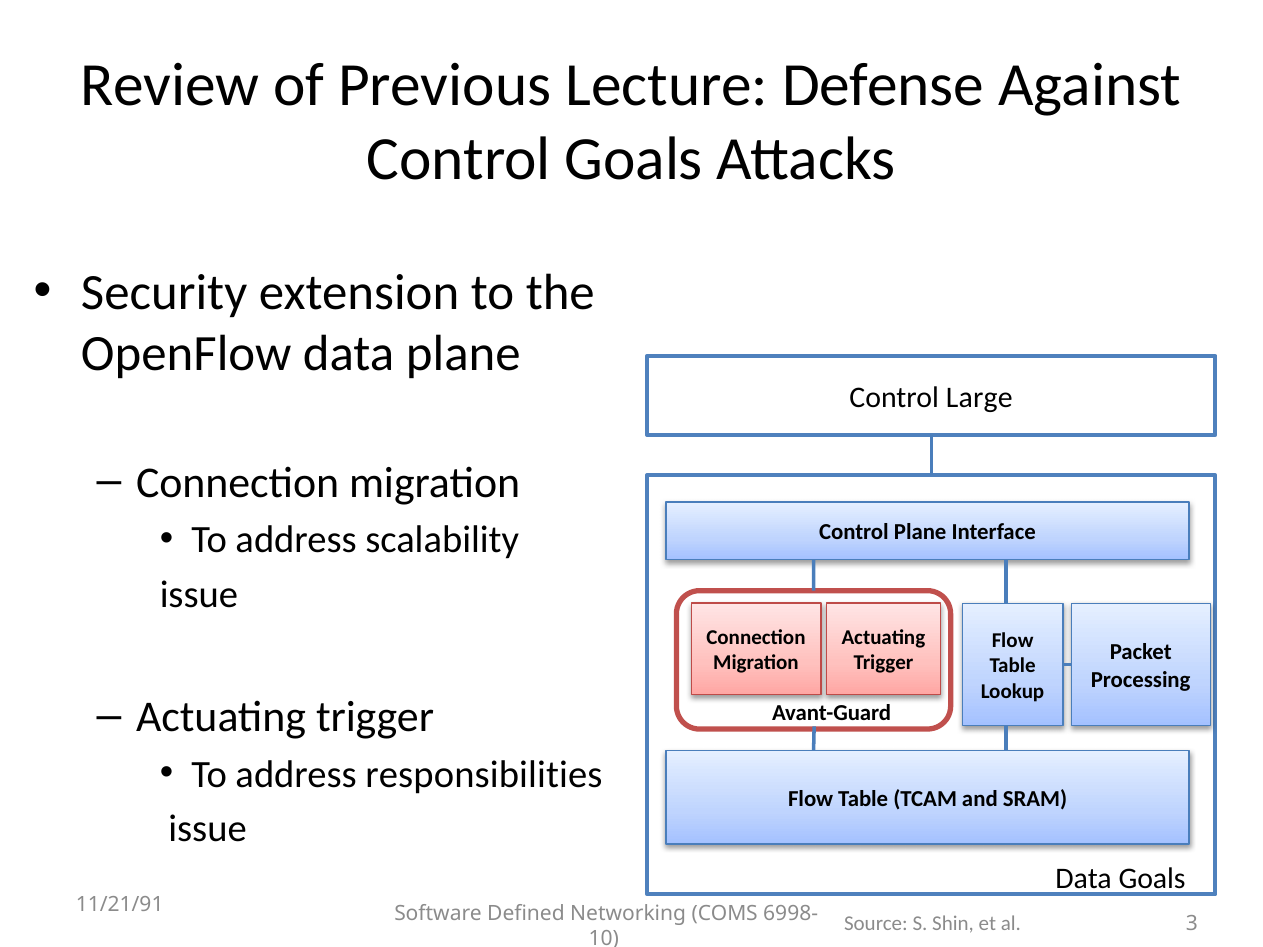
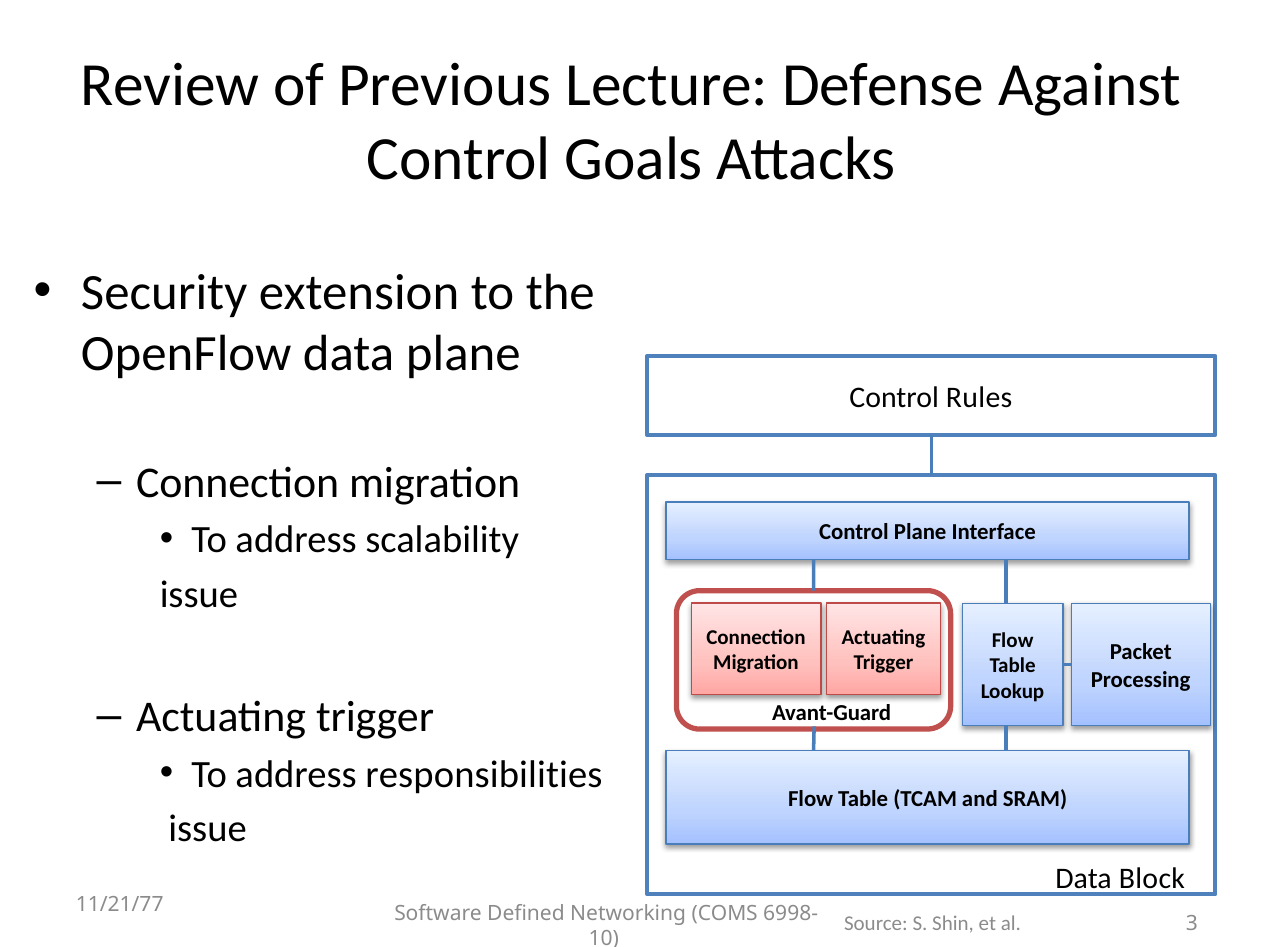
Large: Large -> Rules
Data Goals: Goals -> Block
11/21/91: 11/21/91 -> 11/21/77
